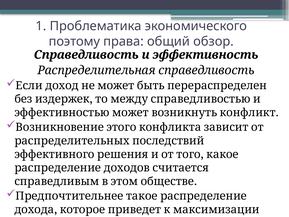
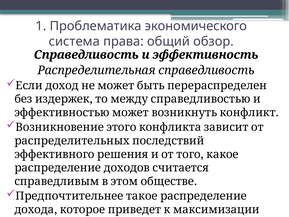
поэтому: поэтому -> система
